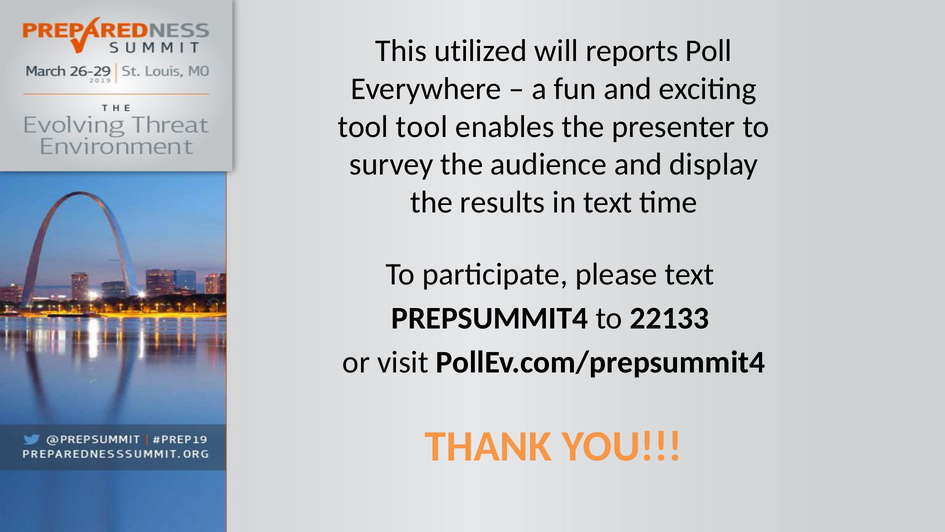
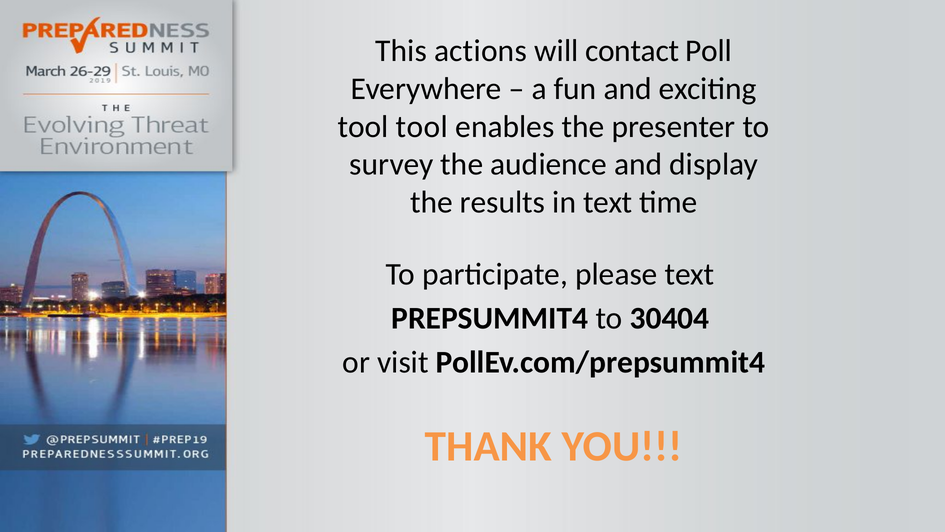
utilized: utilized -> actions
reports: reports -> contact
22133: 22133 -> 30404
